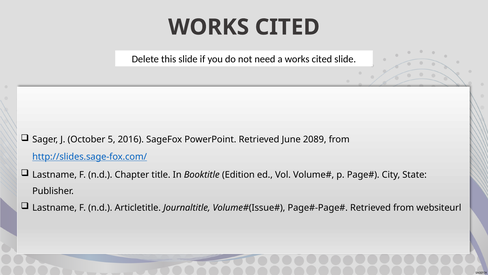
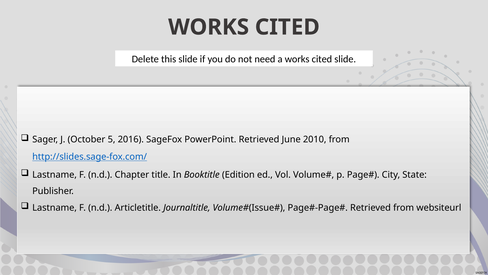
2089: 2089 -> 2010
